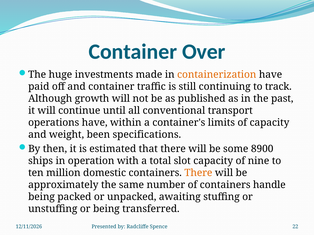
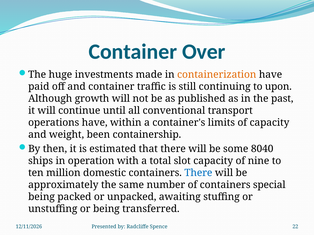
track: track -> upon
specifications: specifications -> containership
8900: 8900 -> 8040
There at (198, 173) colour: orange -> blue
handle: handle -> special
